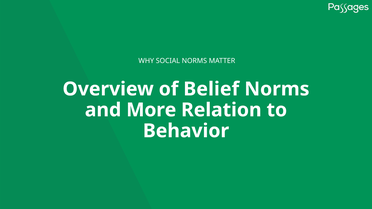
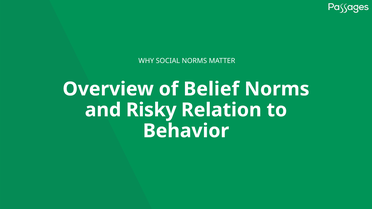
More: More -> Risky
